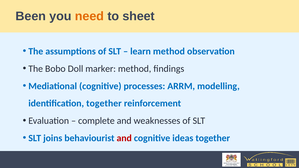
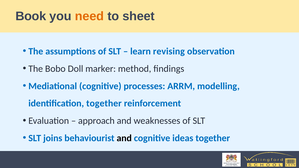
Been: Been -> Book
learn method: method -> revising
complete: complete -> approach
and at (124, 138) colour: red -> black
